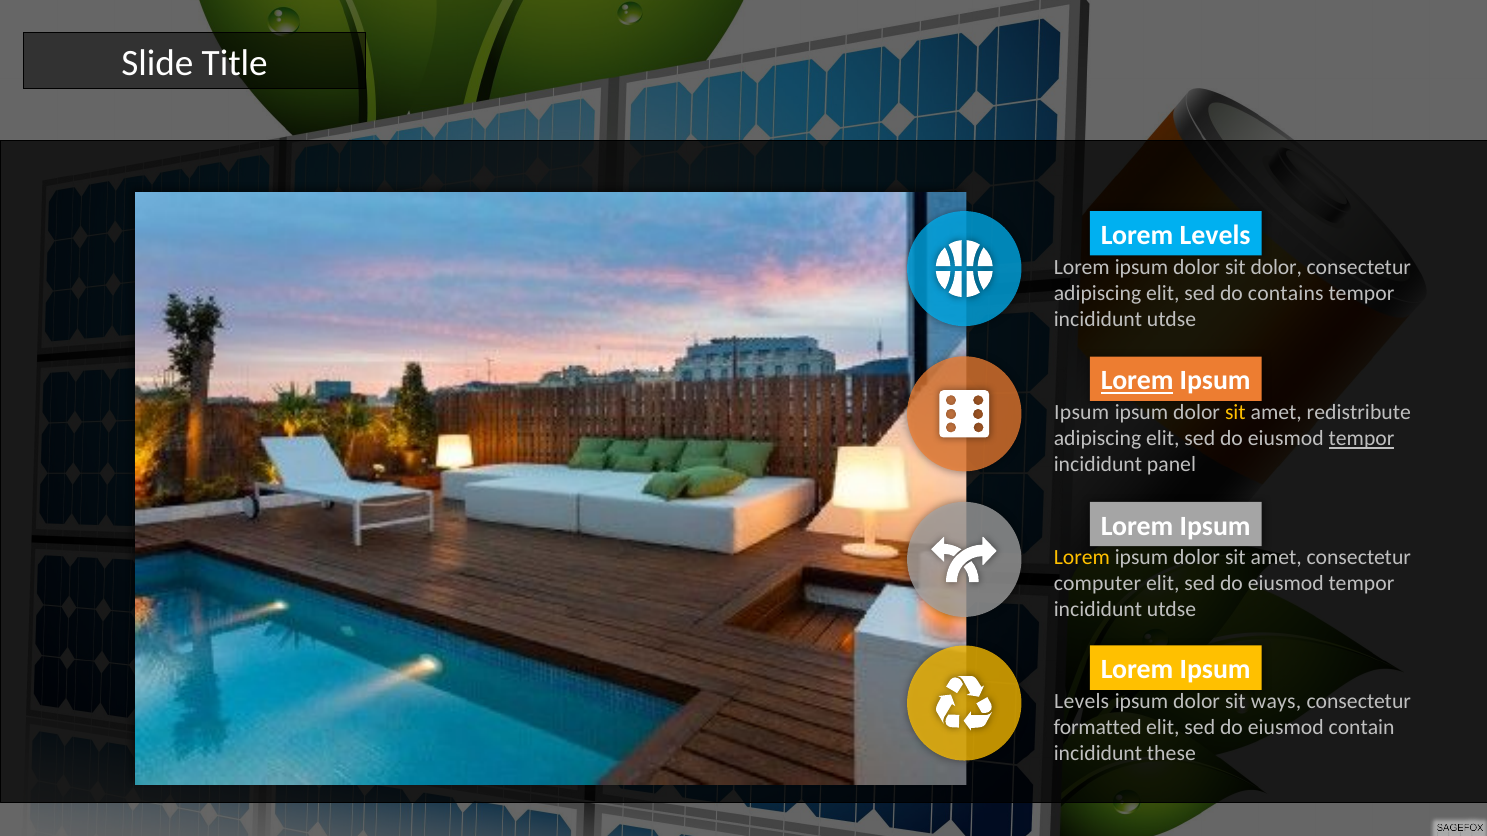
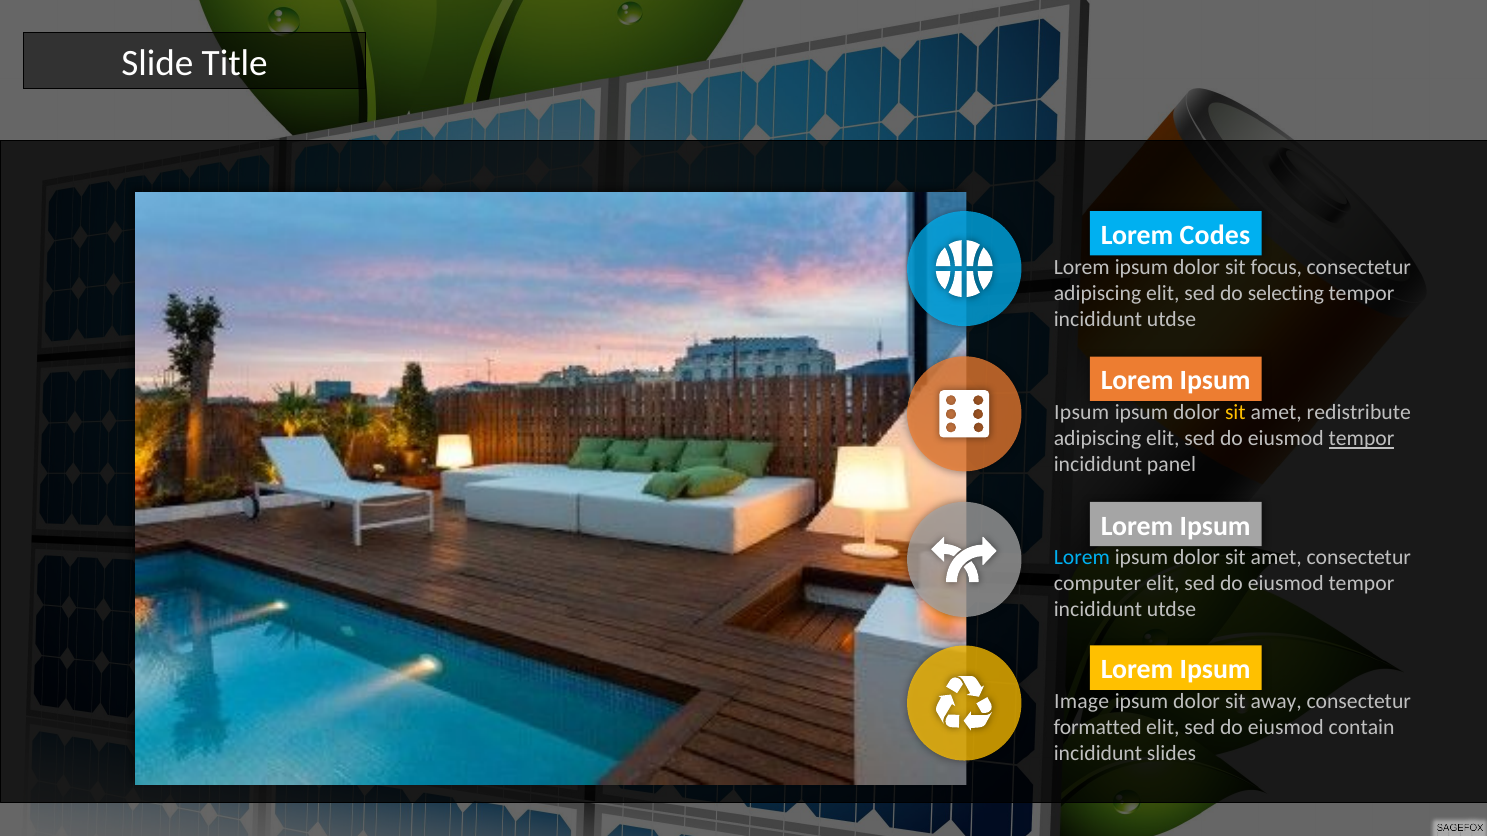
Lorem Levels: Levels -> Codes
sit dolor: dolor -> focus
contains: contains -> selecting
Lorem at (1137, 381) underline: present -> none
Lorem at (1082, 558) colour: yellow -> light blue
Levels at (1082, 702): Levels -> Image
ways: ways -> away
these: these -> slides
